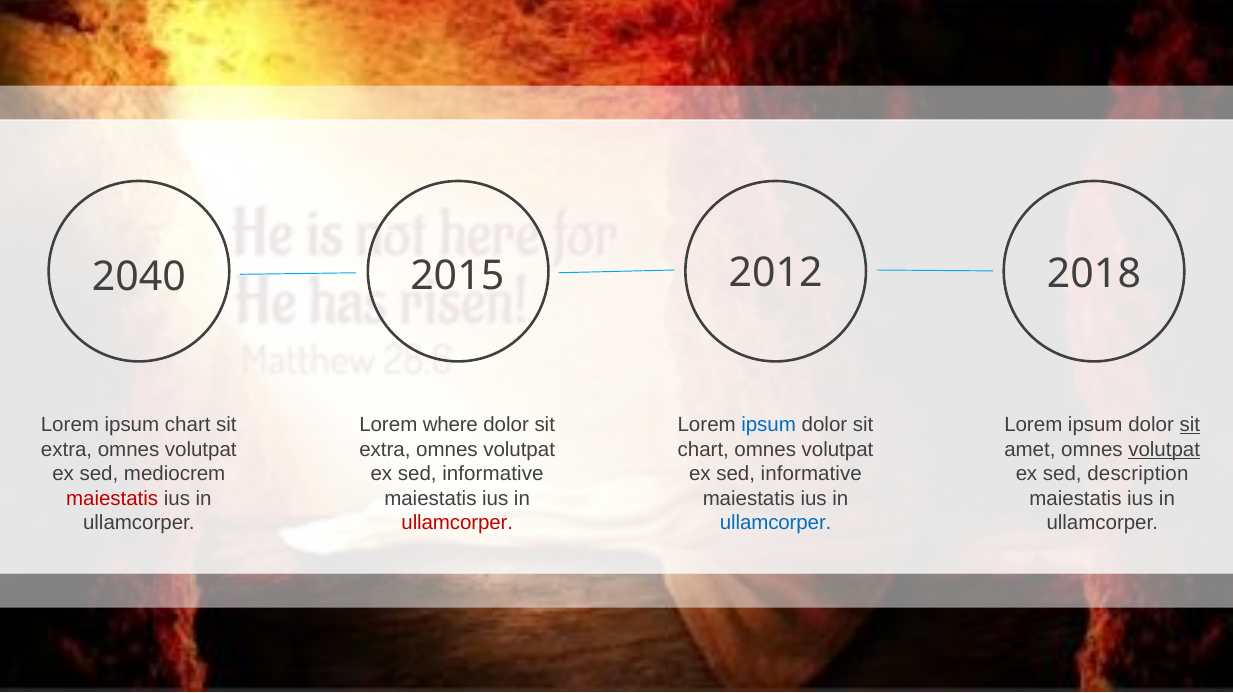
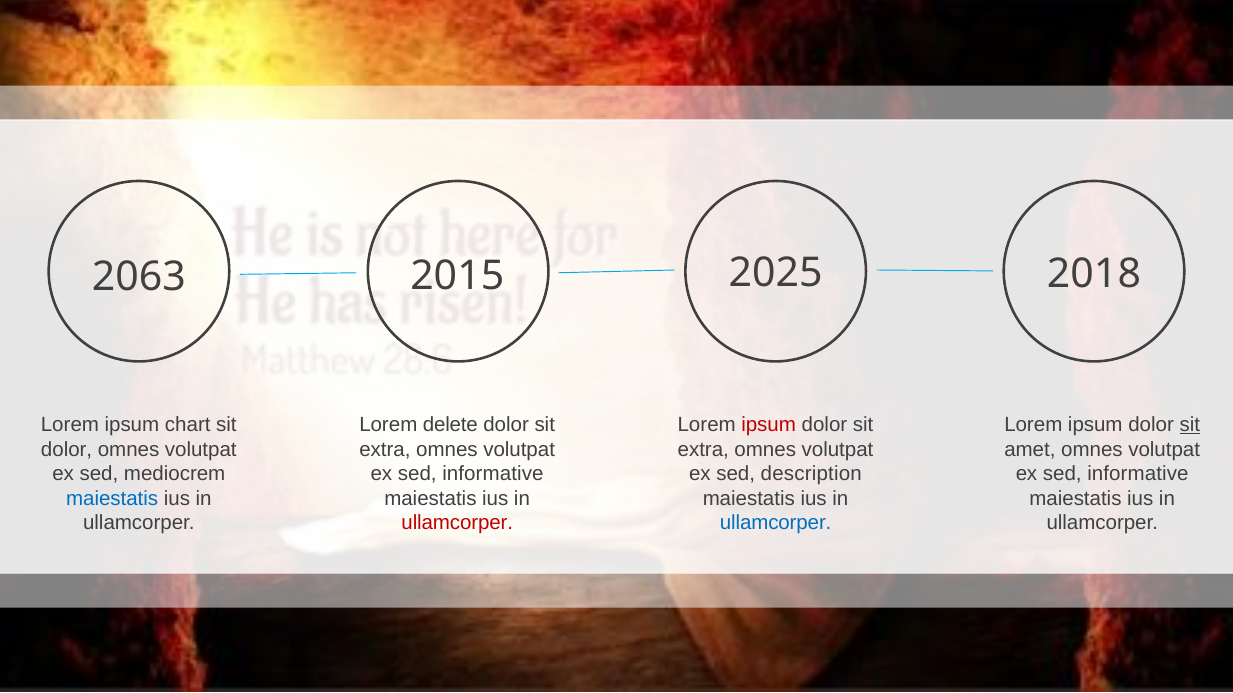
2040: 2040 -> 2063
2012: 2012 -> 2025
where: where -> delete
ipsum at (769, 425) colour: blue -> red
extra at (67, 450): extra -> dolor
chart at (703, 450): chart -> extra
volutpat at (1164, 450) underline: present -> none
informative at (811, 474): informative -> description
description at (1138, 474): description -> informative
maiestatis at (112, 499) colour: red -> blue
